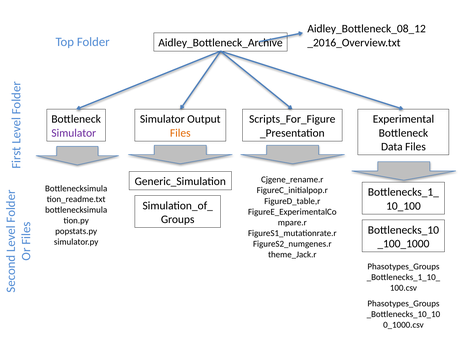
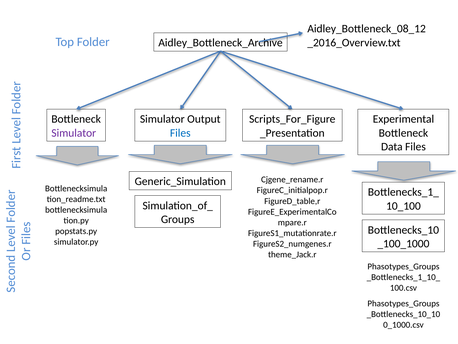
Files at (180, 133) colour: orange -> blue
